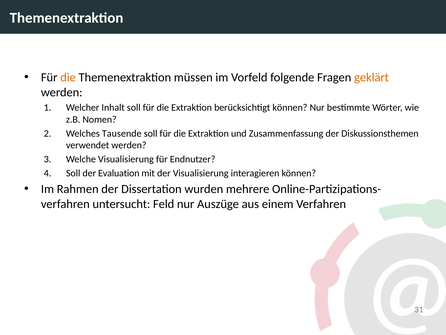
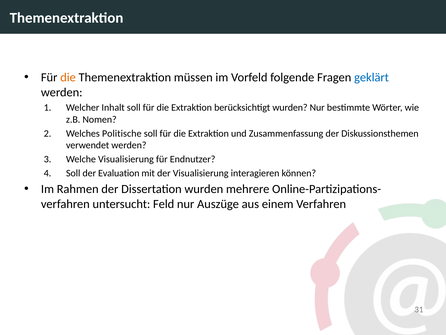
geklärt colour: orange -> blue
berücksichtigt können: können -> wurden
Tausende: Tausende -> Politische
